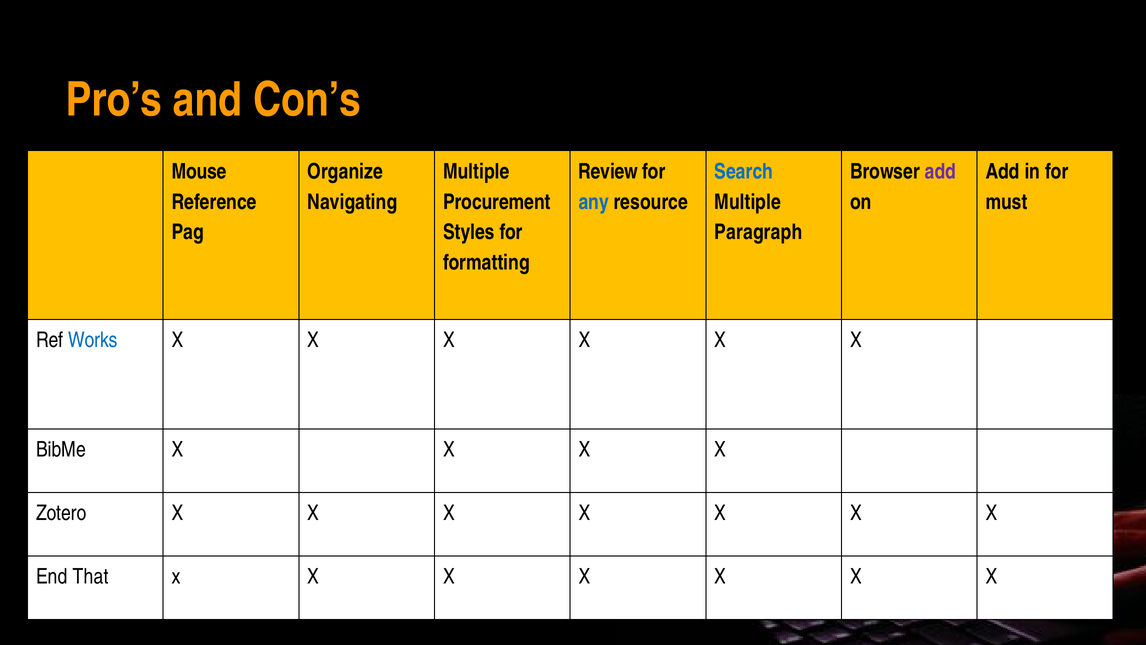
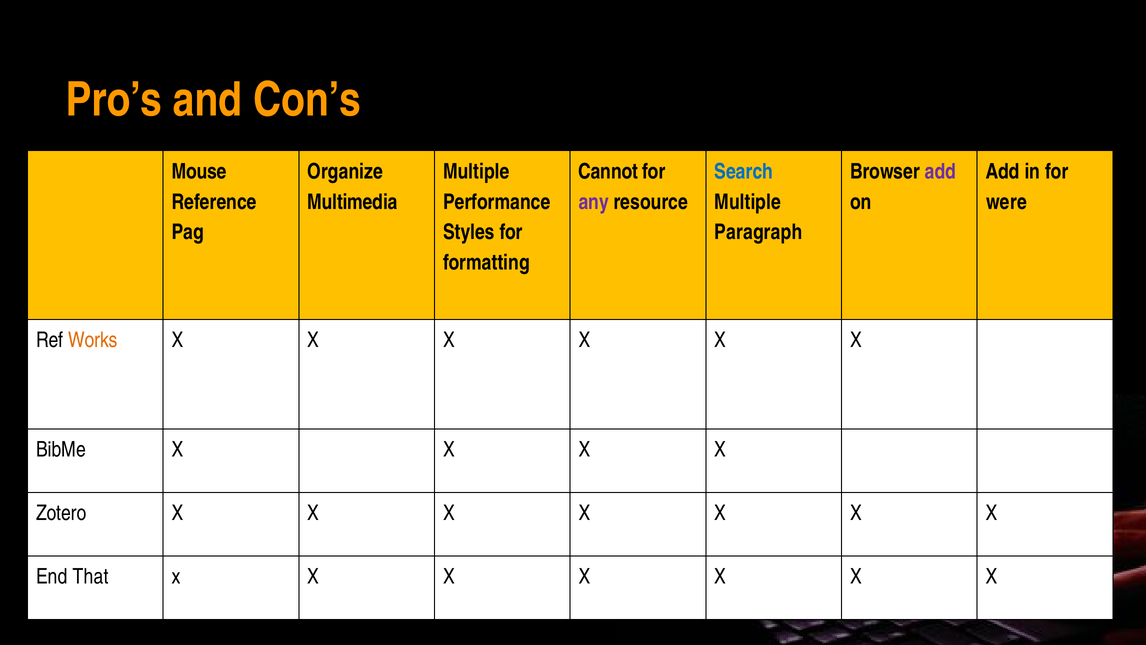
Review: Review -> Cannot
Navigating: Navigating -> Multimedia
Procurement: Procurement -> Performance
any colour: blue -> purple
must: must -> were
Works colour: blue -> orange
